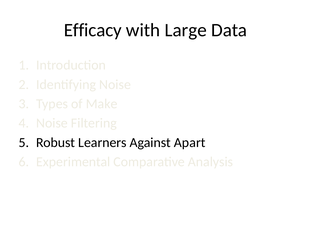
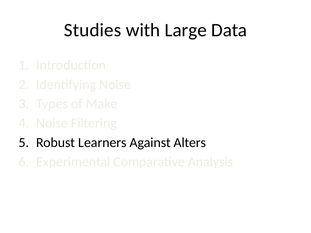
Efficacy: Efficacy -> Studies
Apart: Apart -> Alters
